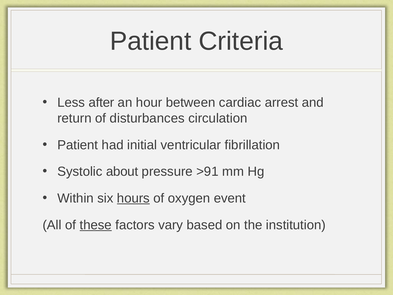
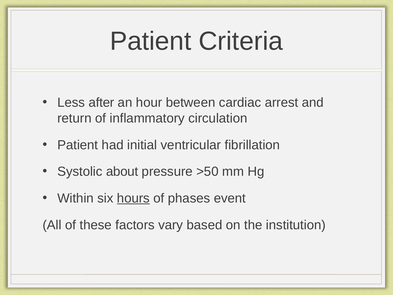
disturbances: disturbances -> inflammatory
>91: >91 -> >50
oxygen: oxygen -> phases
these underline: present -> none
